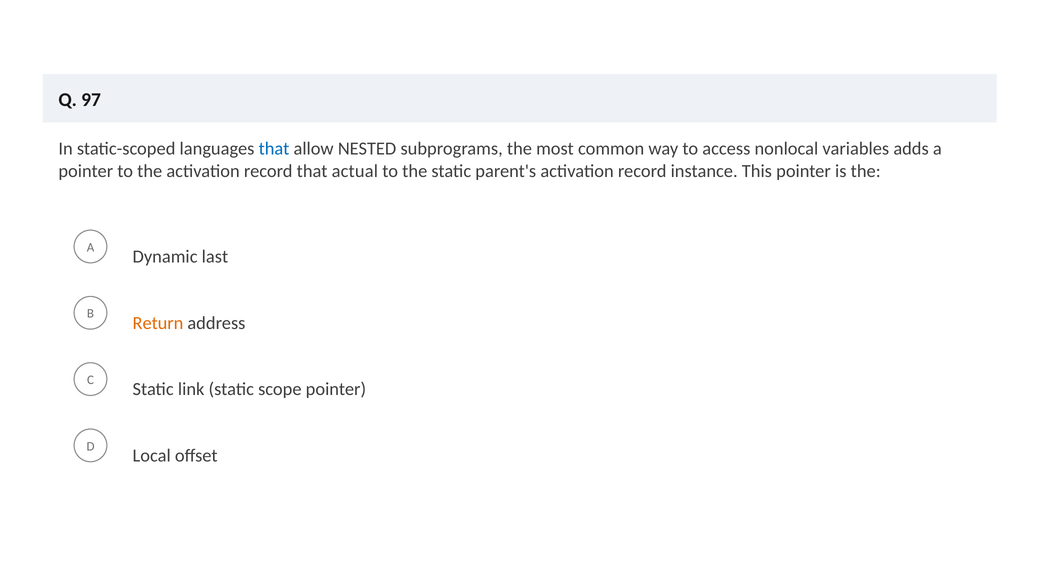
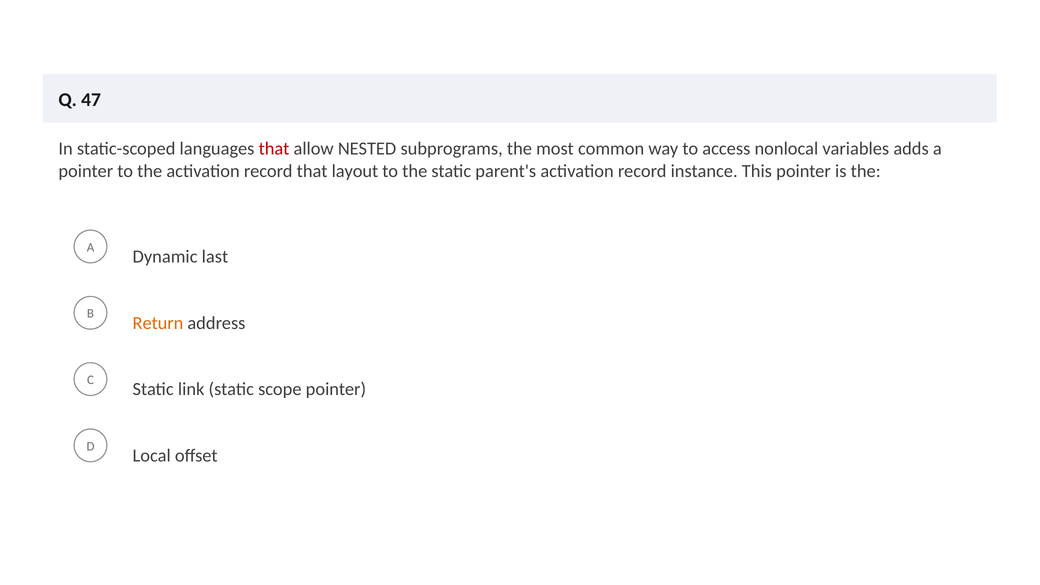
97: 97 -> 47
that at (274, 149) colour: blue -> red
actual: actual -> layout
